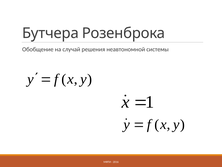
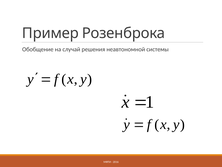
Бутчера: Бутчера -> Пример
